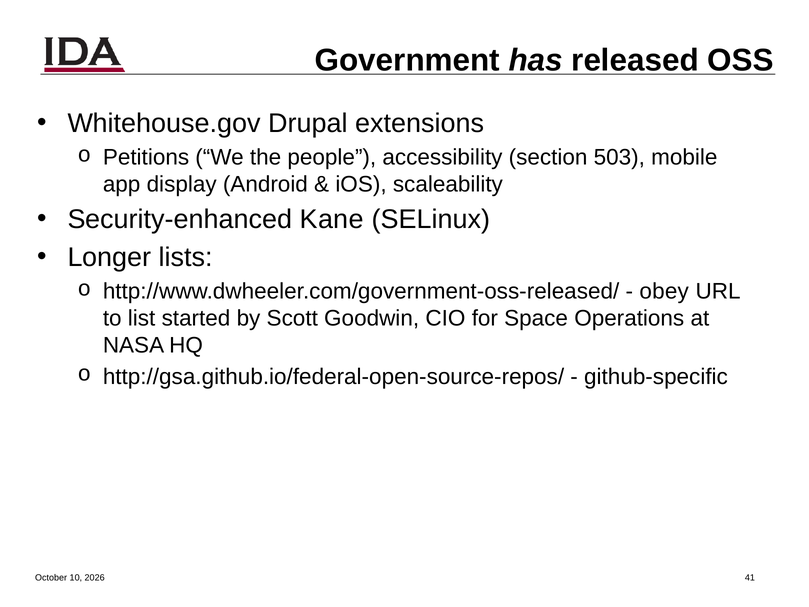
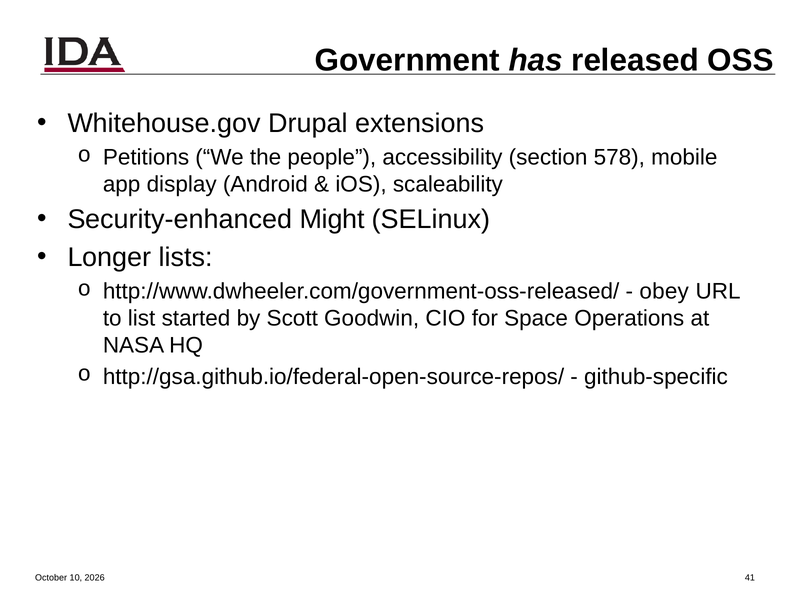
503: 503 -> 578
Kane: Kane -> Might
